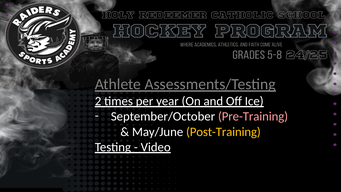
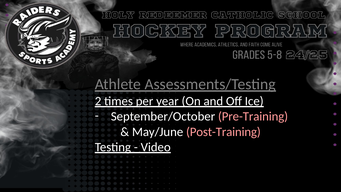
Post-Training colour: yellow -> pink
